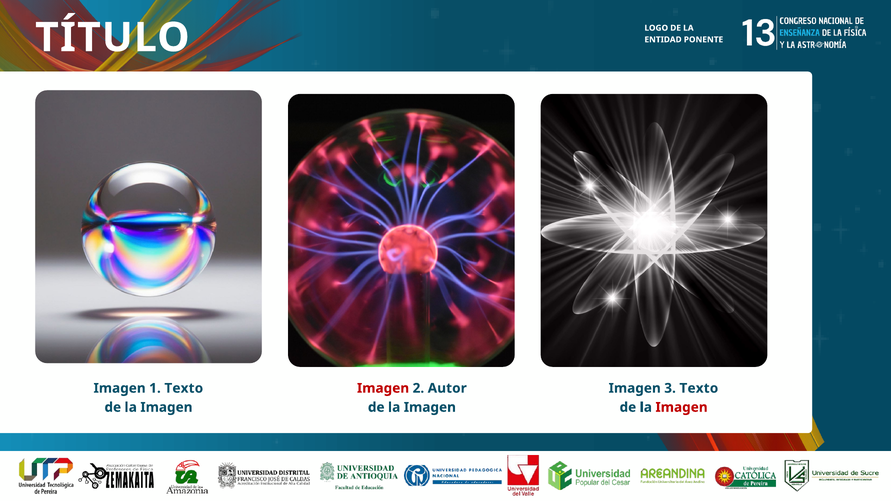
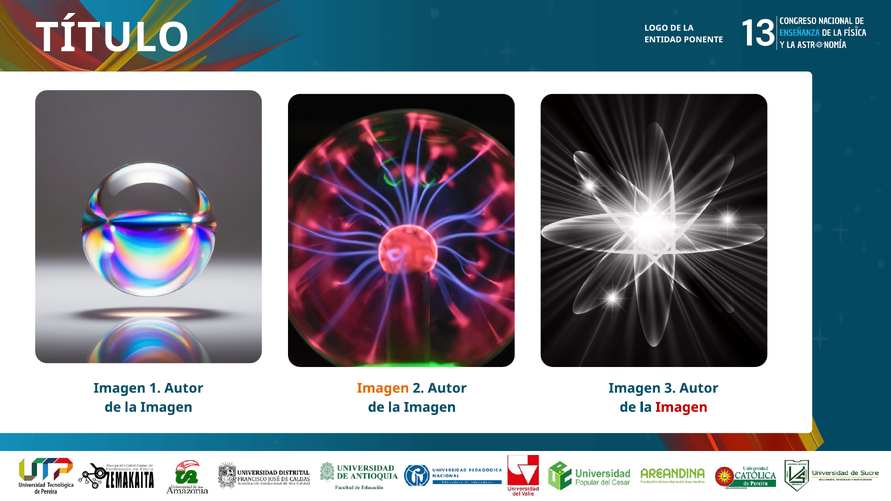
1 Texto: Texto -> Autor
Imagen at (383, 388) colour: red -> orange
3 Texto: Texto -> Autor
